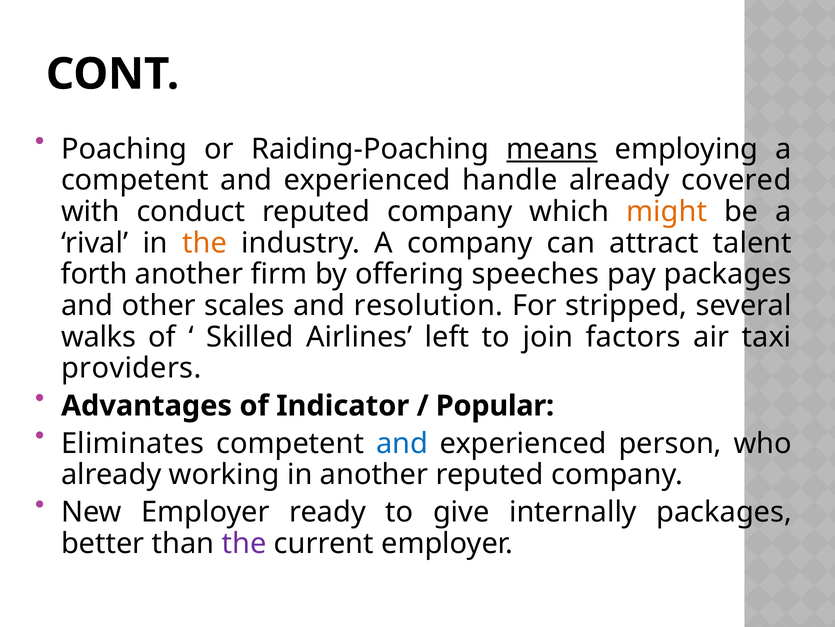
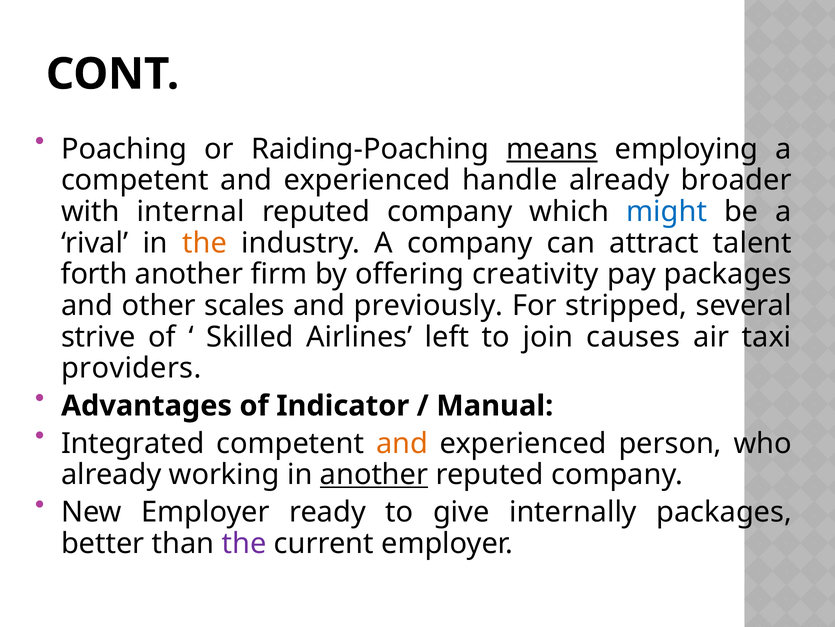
covered: covered -> broader
conduct: conduct -> internal
might colour: orange -> blue
speeches: speeches -> creativity
resolution: resolution -> previously
walks: walks -> strive
factors: factors -> causes
Popular: Popular -> Manual
Eliminates: Eliminates -> Integrated
and at (402, 443) colour: blue -> orange
another at (374, 474) underline: none -> present
